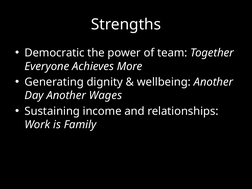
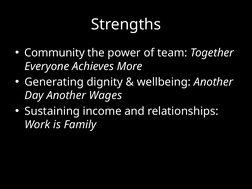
Democratic: Democratic -> Community
